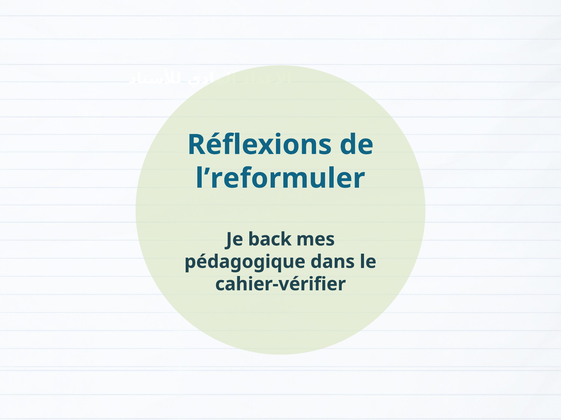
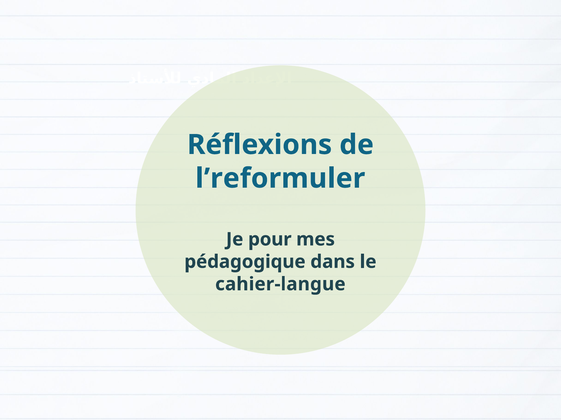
back: back -> pour
cahier-vérifier: cahier-vérifier -> cahier-langue
